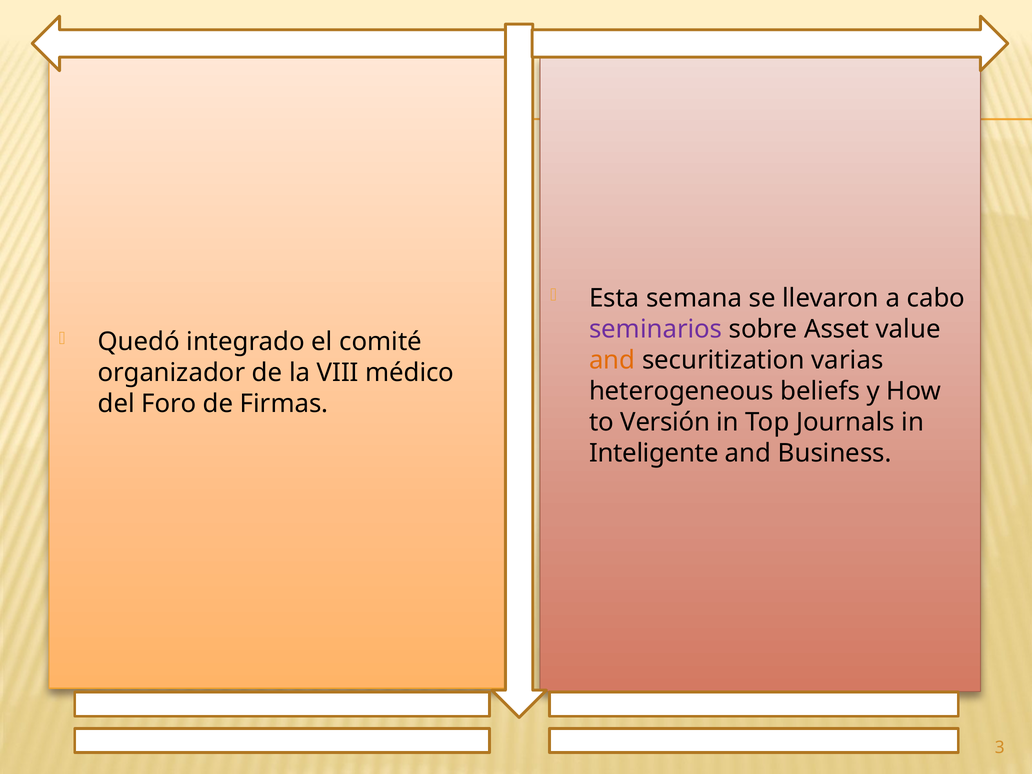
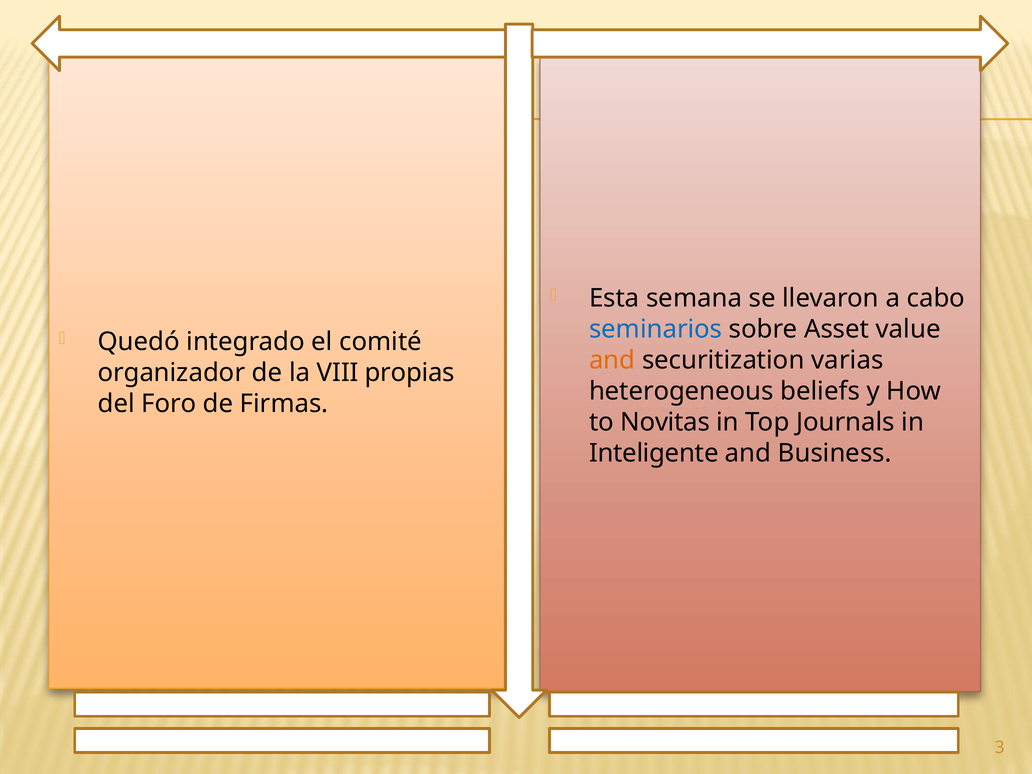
seminarios colour: purple -> blue
médico: médico -> propias
Versión: Versión -> Novitas
